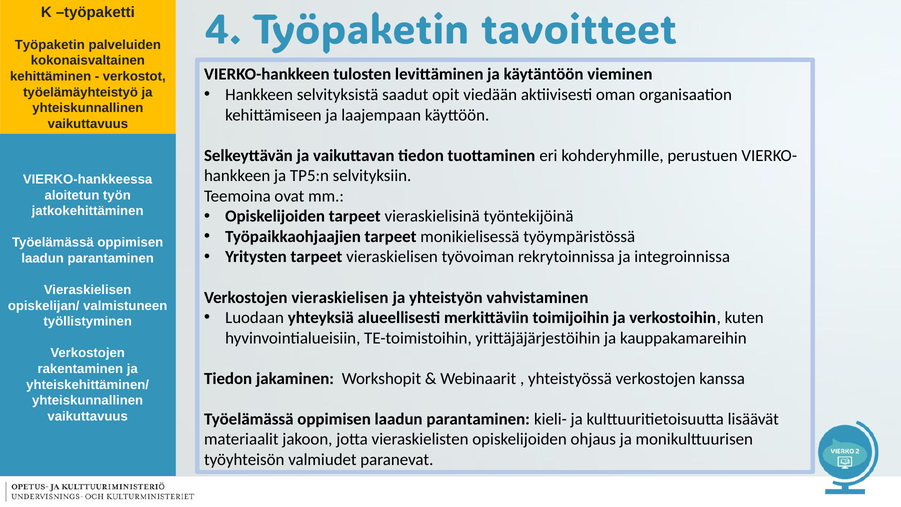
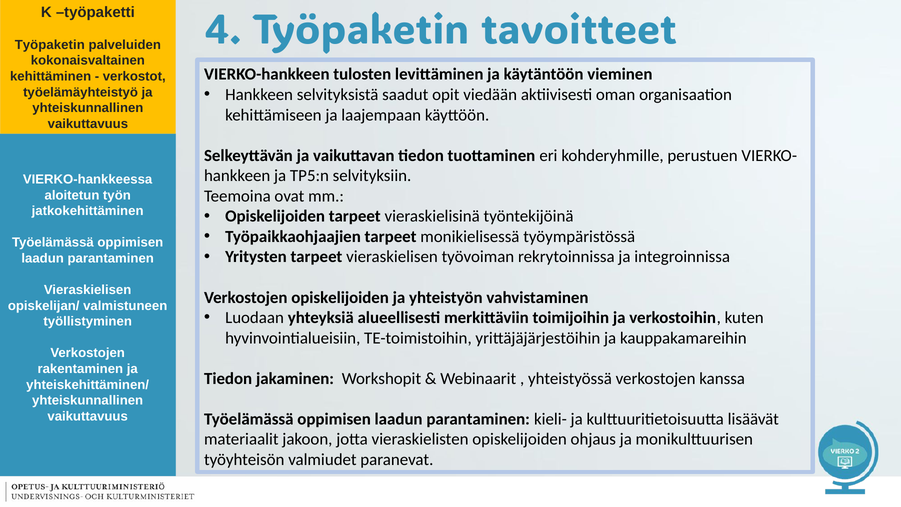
Verkostojen vieraskielisen: vieraskielisen -> opiskelijoiden
